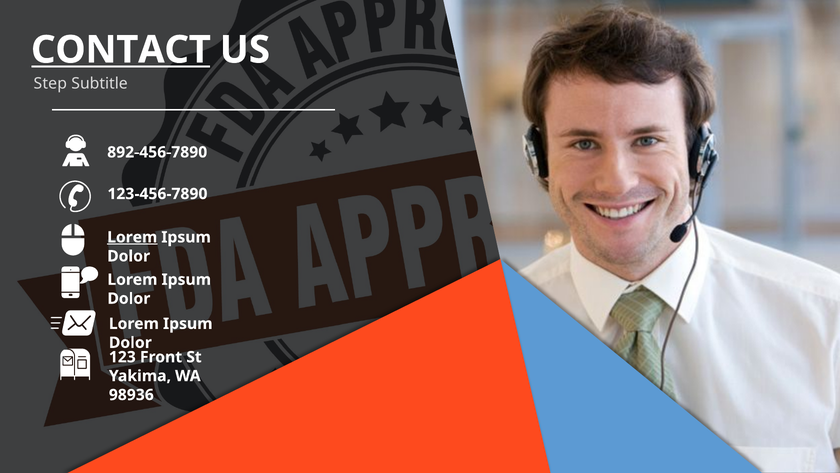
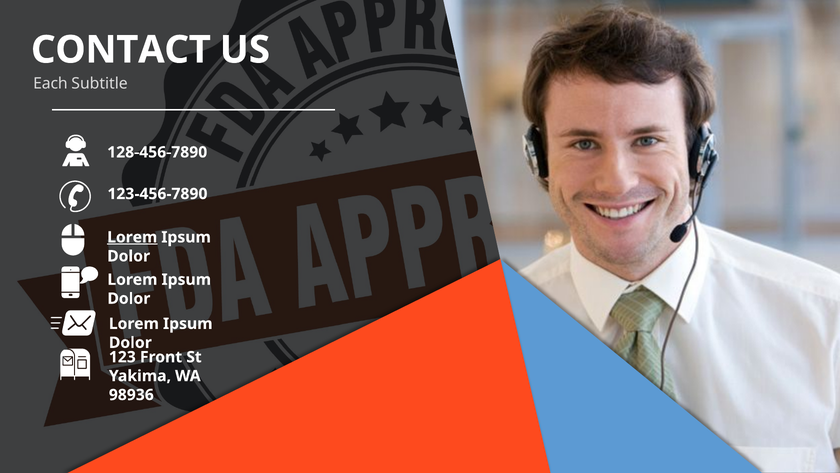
CONTACT underline: present -> none
Step: Step -> Each
892-456-7890: 892-456-7890 -> 128-456-7890
